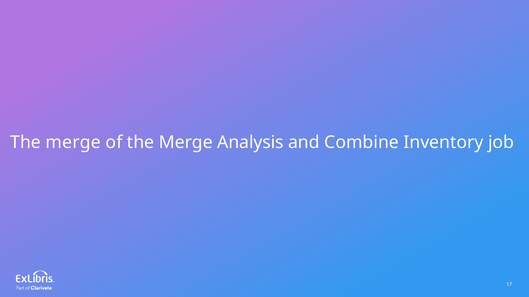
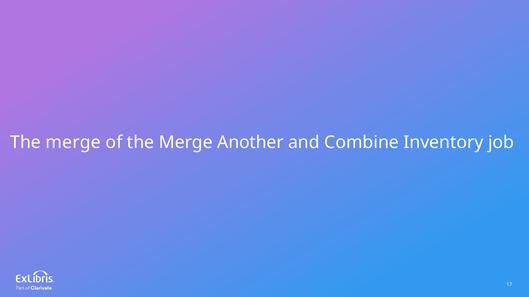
Analysis: Analysis -> Another
